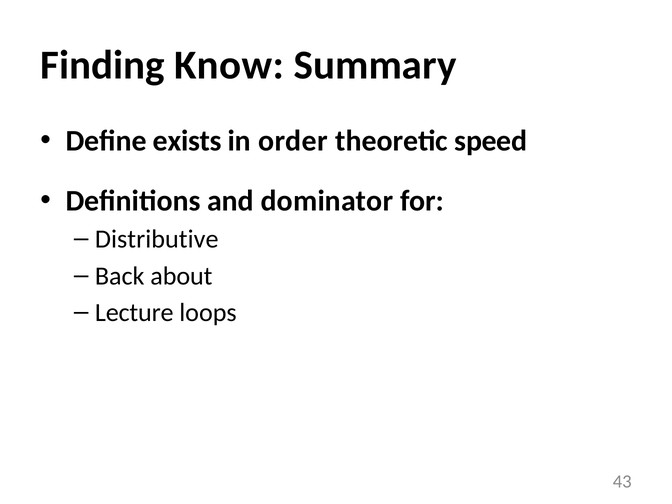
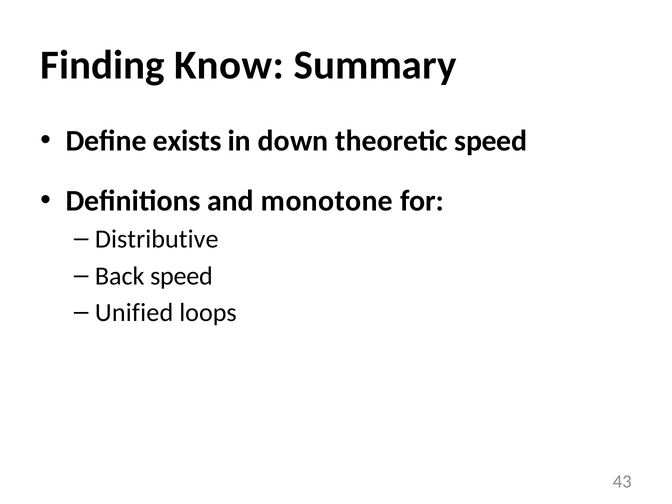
order: order -> down
dominator: dominator -> monotone
Back about: about -> speed
Lecture: Lecture -> Unified
